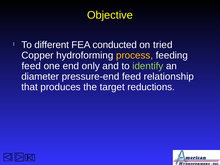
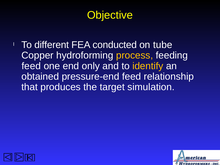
tried: tried -> tube
identify colour: light green -> yellow
diameter: diameter -> obtained
reductions: reductions -> simulation
